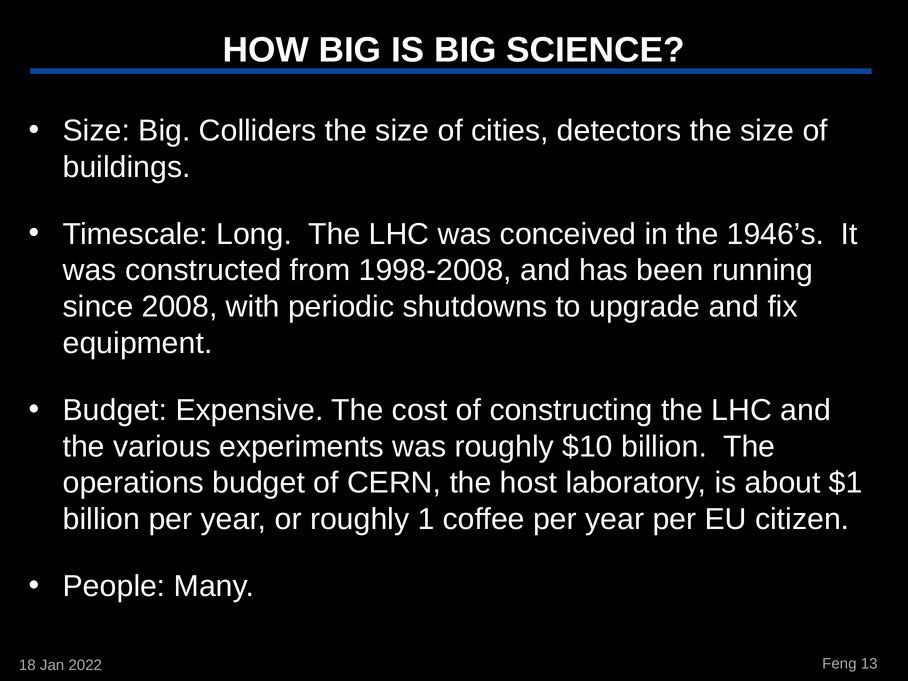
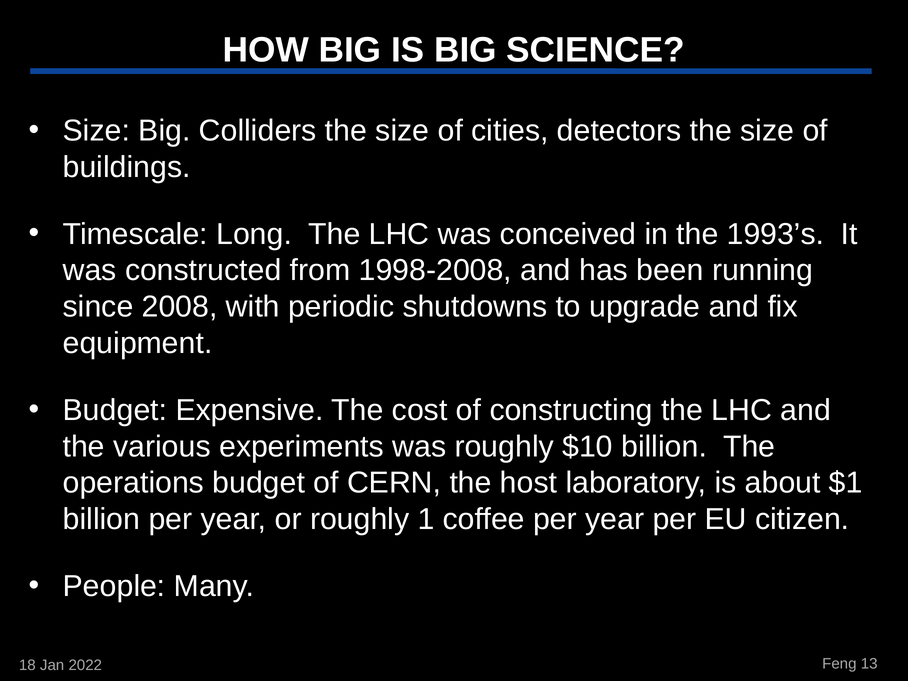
1946’s: 1946’s -> 1993’s
